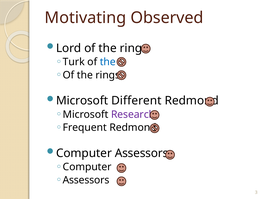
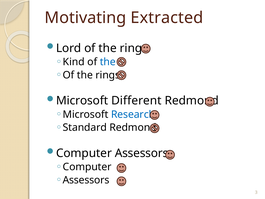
Observed: Observed -> Extracted
Turk: Turk -> Kind
Research colour: purple -> blue
Frequent: Frequent -> Standard
